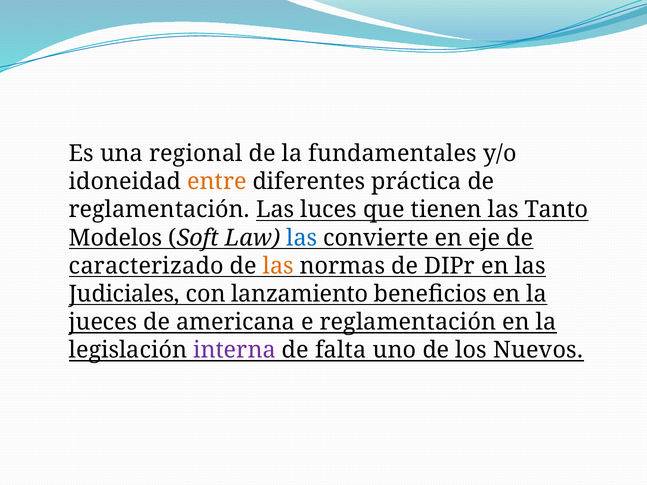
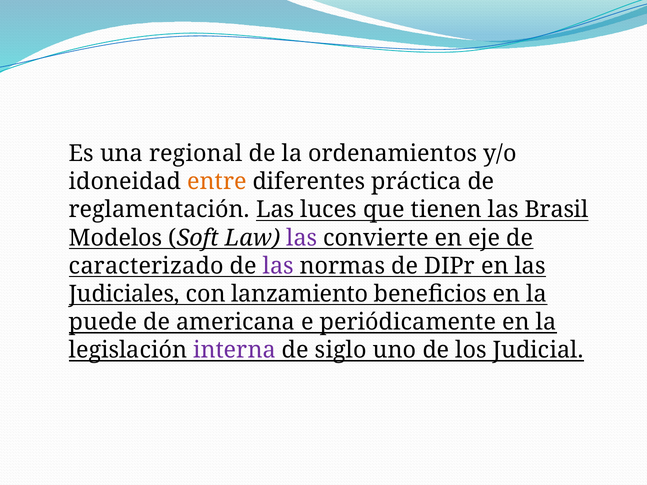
fundamentales: fundamentales -> ordenamientos
Tanto: Tanto -> Brasil
las at (302, 238) colour: blue -> purple
las at (278, 266) colour: orange -> purple
jueces: jueces -> puede
e reglamentación: reglamentación -> periódicamente
falta: falta -> siglo
Nuevos: Nuevos -> Judicial
